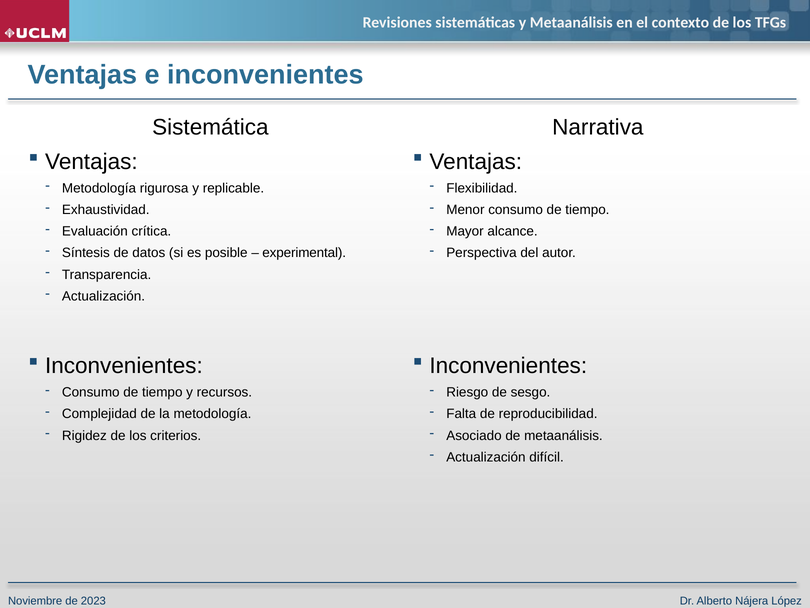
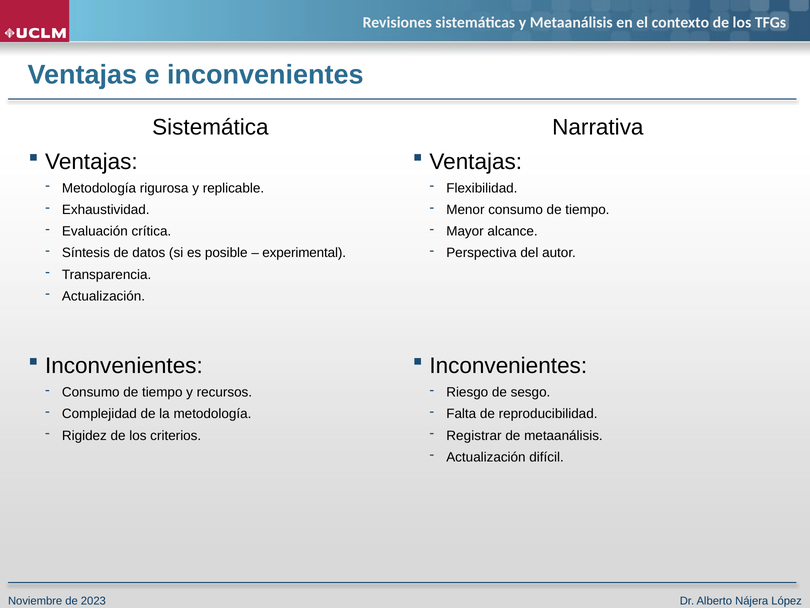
Asociado: Asociado -> Registrar
